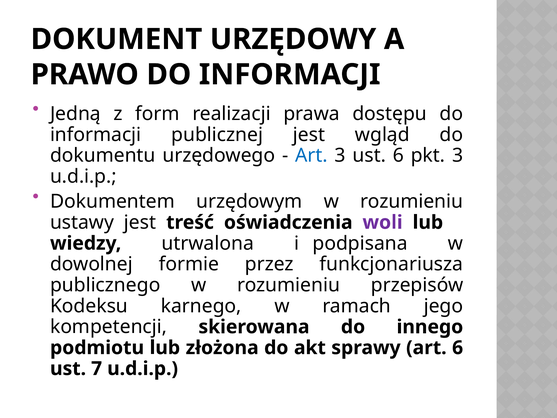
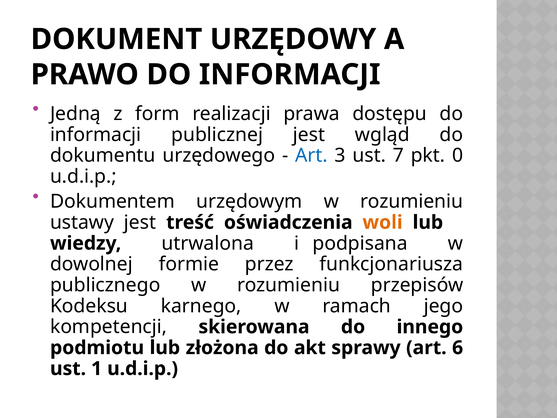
ust 6: 6 -> 7
pkt 3: 3 -> 0
woli colour: purple -> orange
7: 7 -> 1
